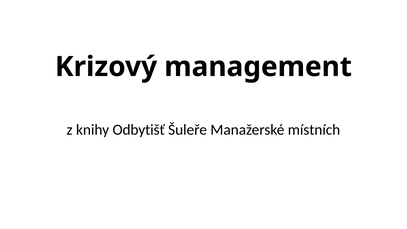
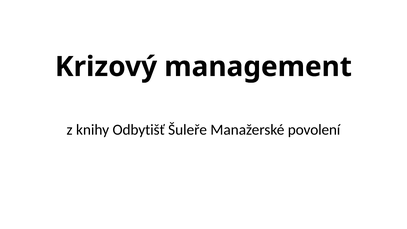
místních: místních -> povolení
